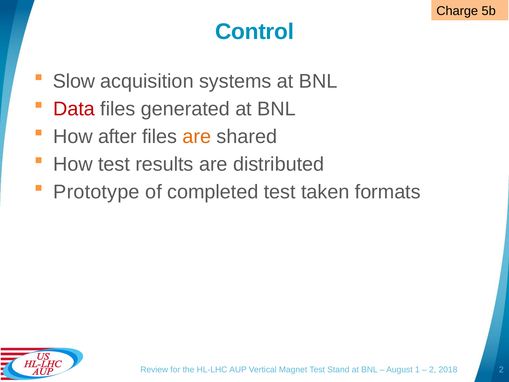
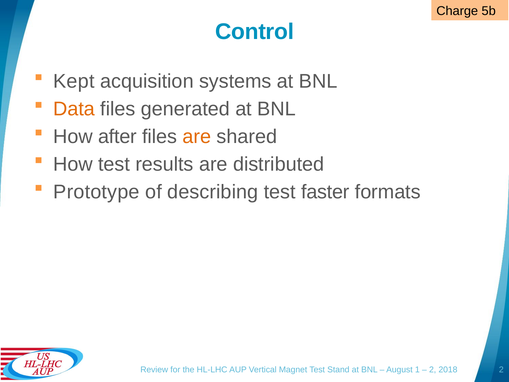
Slow: Slow -> Kept
Data colour: red -> orange
completed: completed -> describing
taken: taken -> faster
